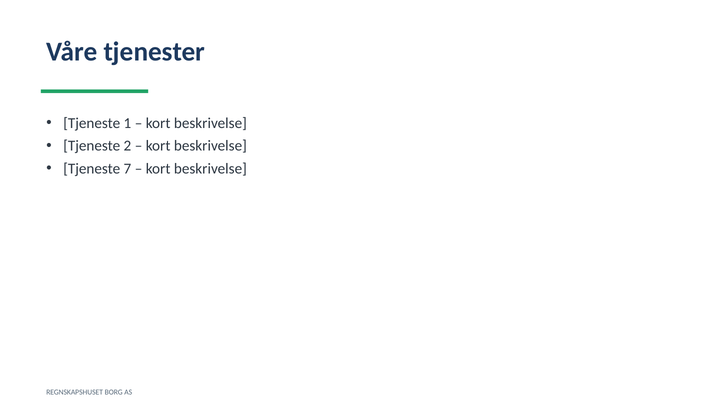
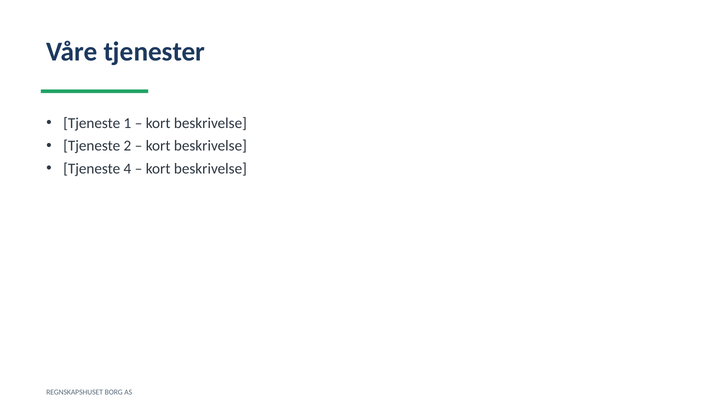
7: 7 -> 4
